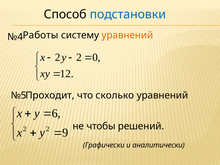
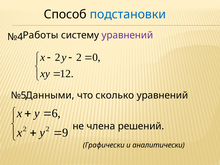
уравнений at (127, 35) colour: orange -> purple
Проходит: Проходит -> Данными
чтобы: чтобы -> члена
